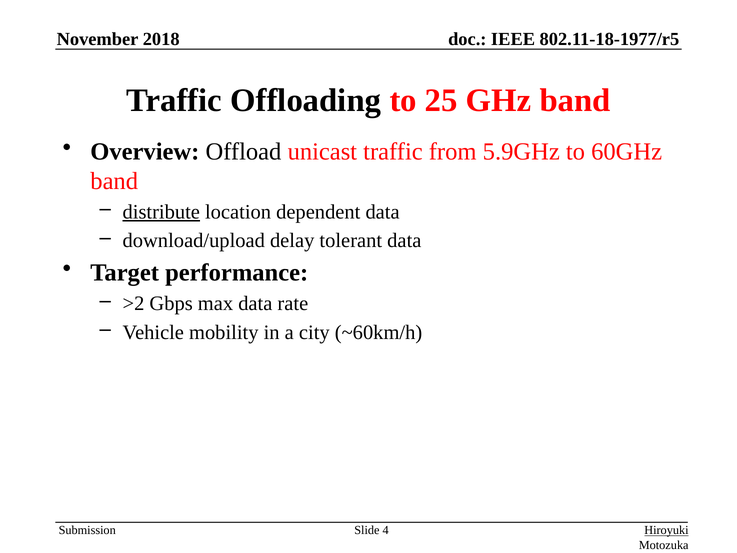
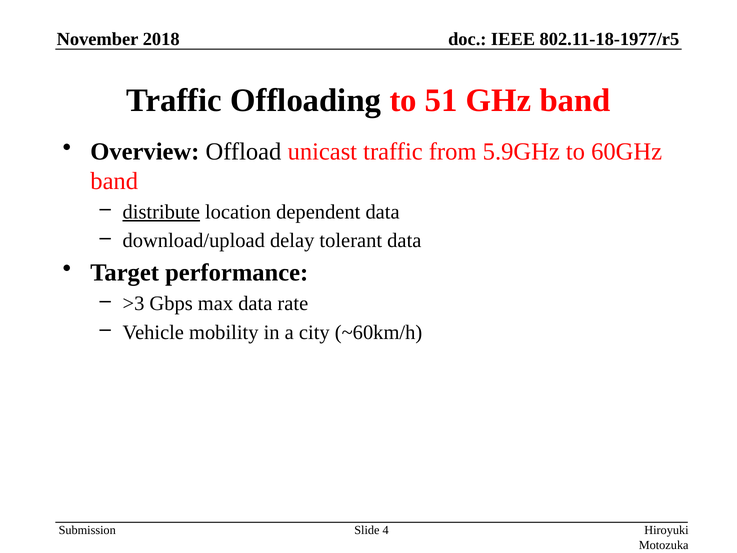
25: 25 -> 51
>2: >2 -> >3
Hiroyuki underline: present -> none
